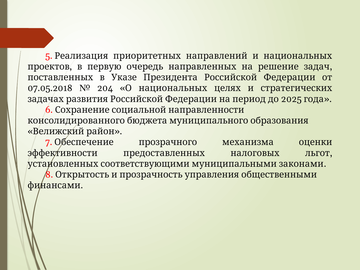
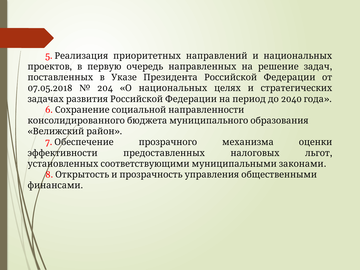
2025: 2025 -> 2040
